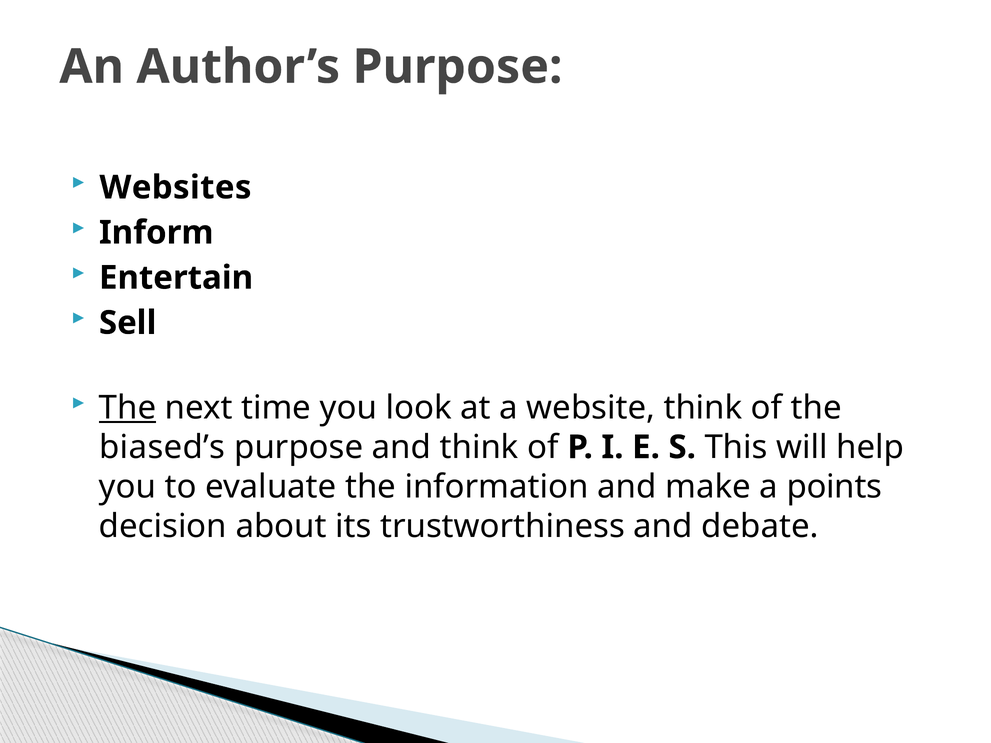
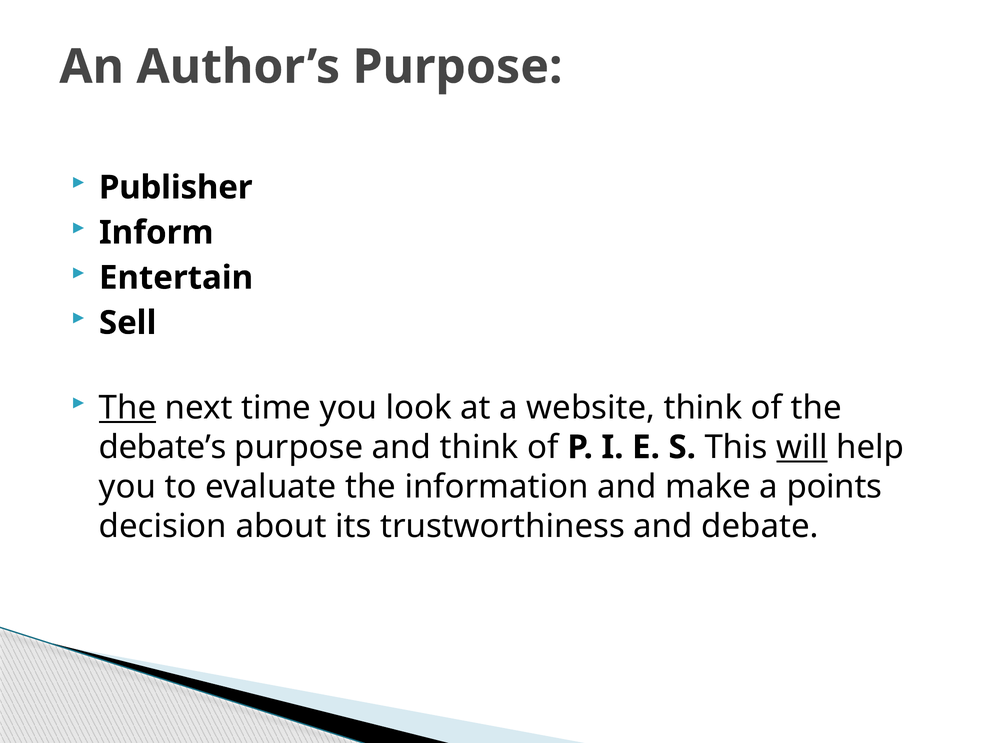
Websites: Websites -> Publisher
biased’s: biased’s -> debate’s
will underline: none -> present
